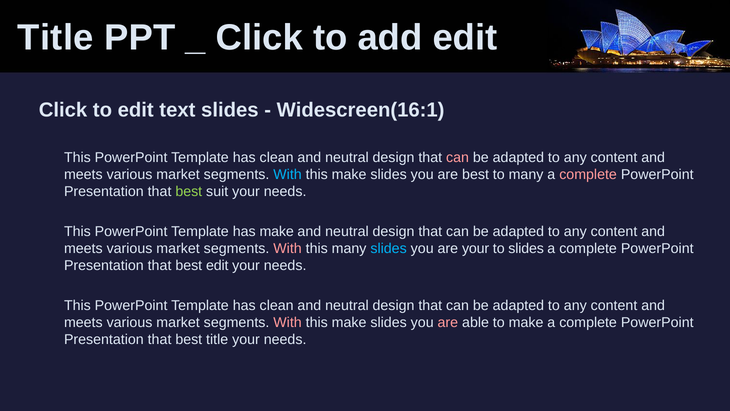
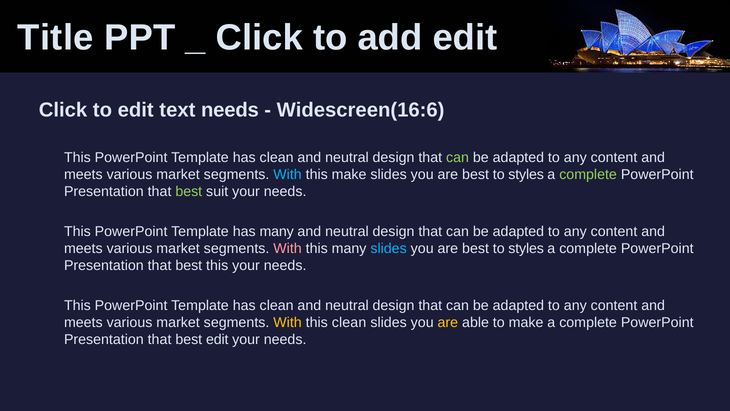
text slides: slides -> needs
Widescreen(16:1: Widescreen(16:1 -> Widescreen(16:6
can at (458, 157) colour: pink -> light green
many at (526, 175): many -> styles
complete at (588, 175) colour: pink -> light green
has make: make -> many
your at (476, 248): your -> best
slides at (526, 248): slides -> styles
best edit: edit -> this
With at (288, 322) colour: pink -> yellow
make at (349, 322): make -> clean
are at (448, 322) colour: pink -> yellow
best title: title -> edit
